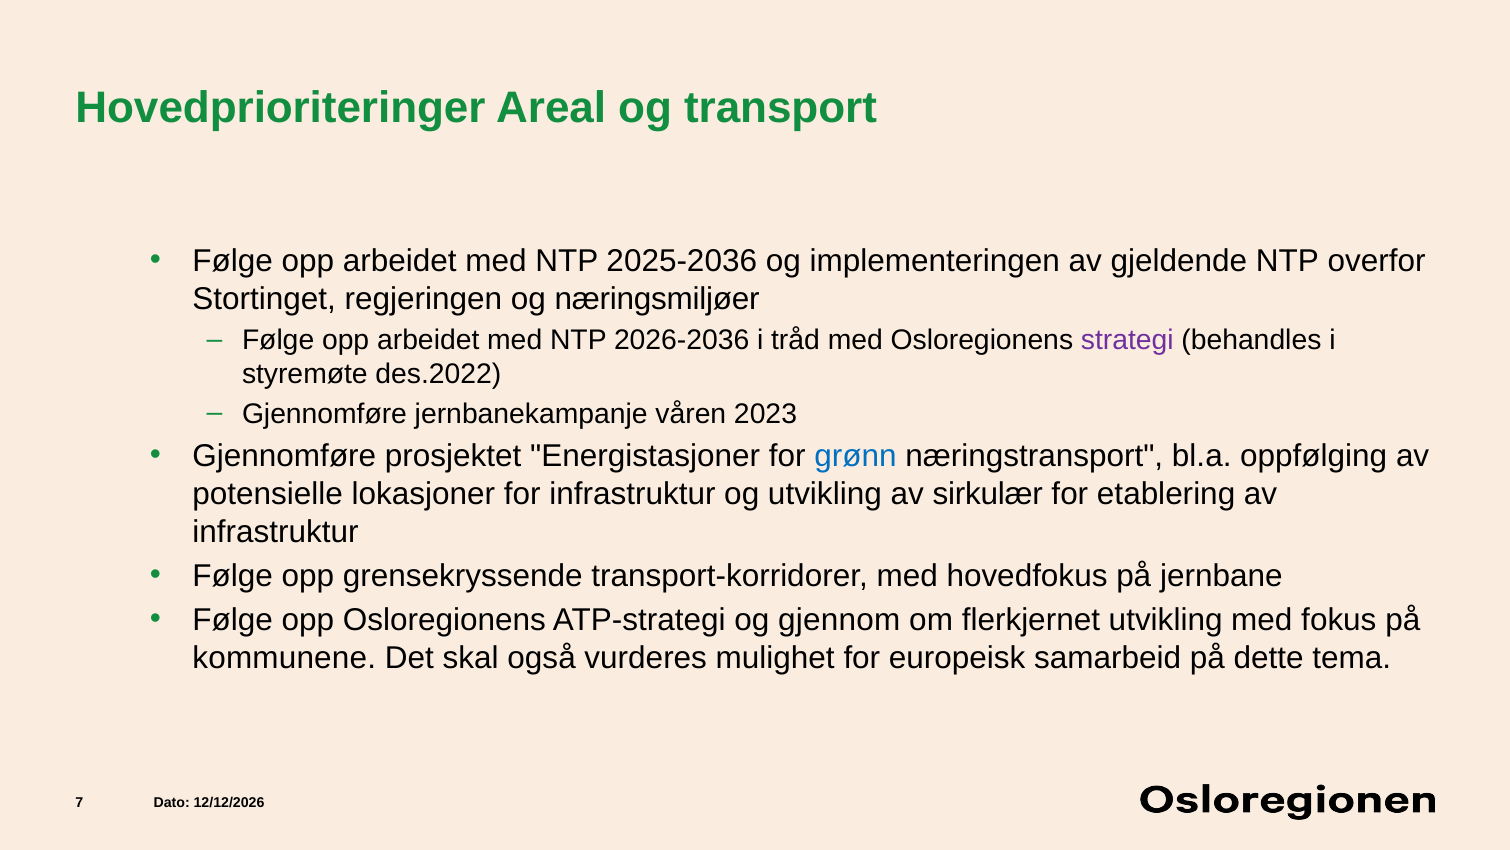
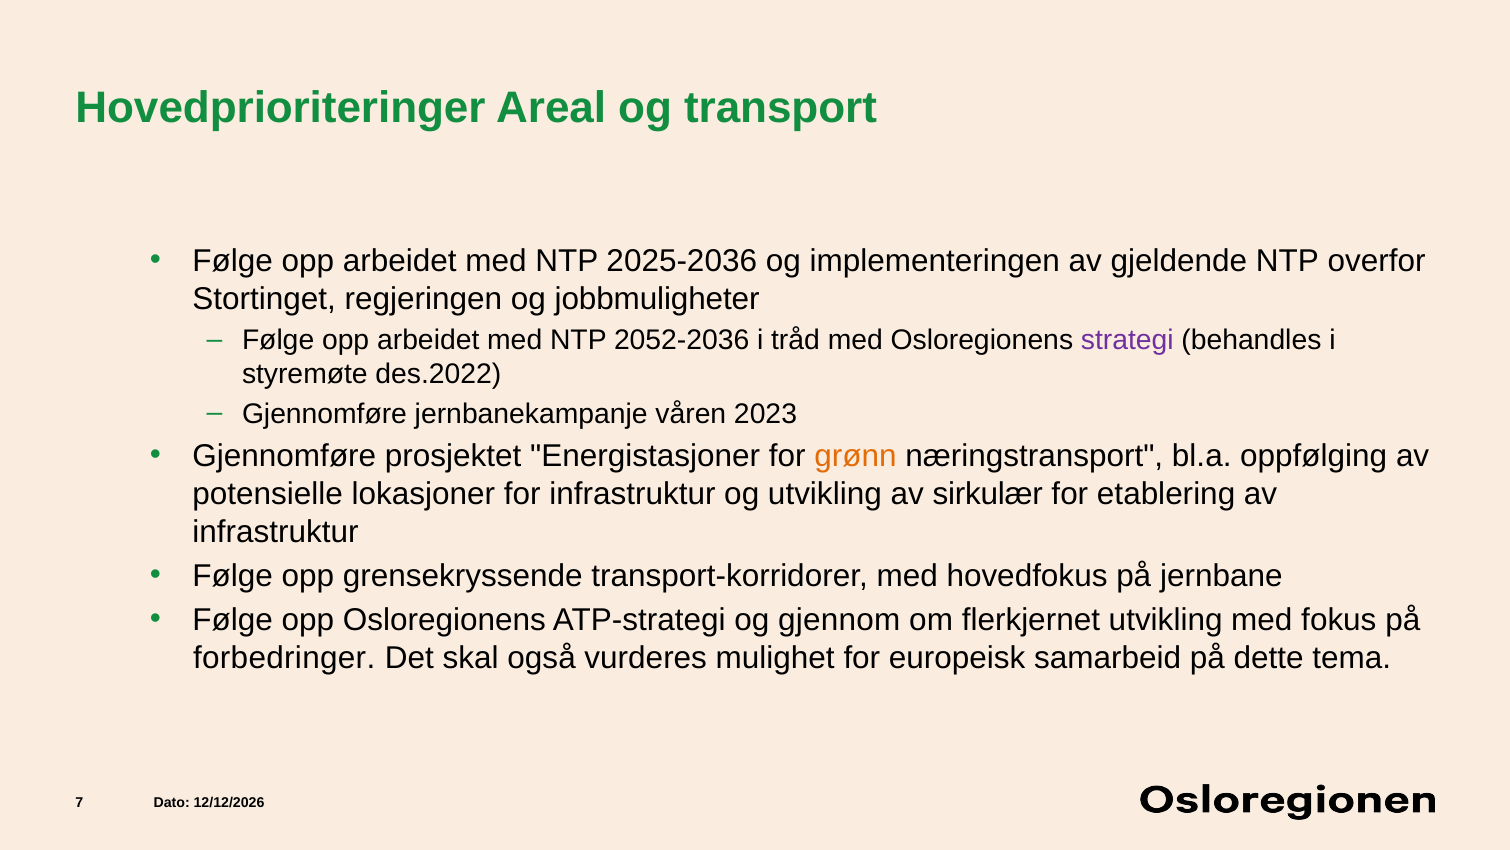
næringsmiljøer: næringsmiljøer -> jobbmuligheter
2026-2036: 2026-2036 -> 2052-2036
grønn colour: blue -> orange
kommunene: kommunene -> forbedringer
